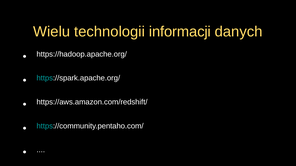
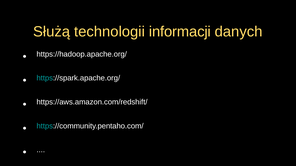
Wielu: Wielu -> Służą
